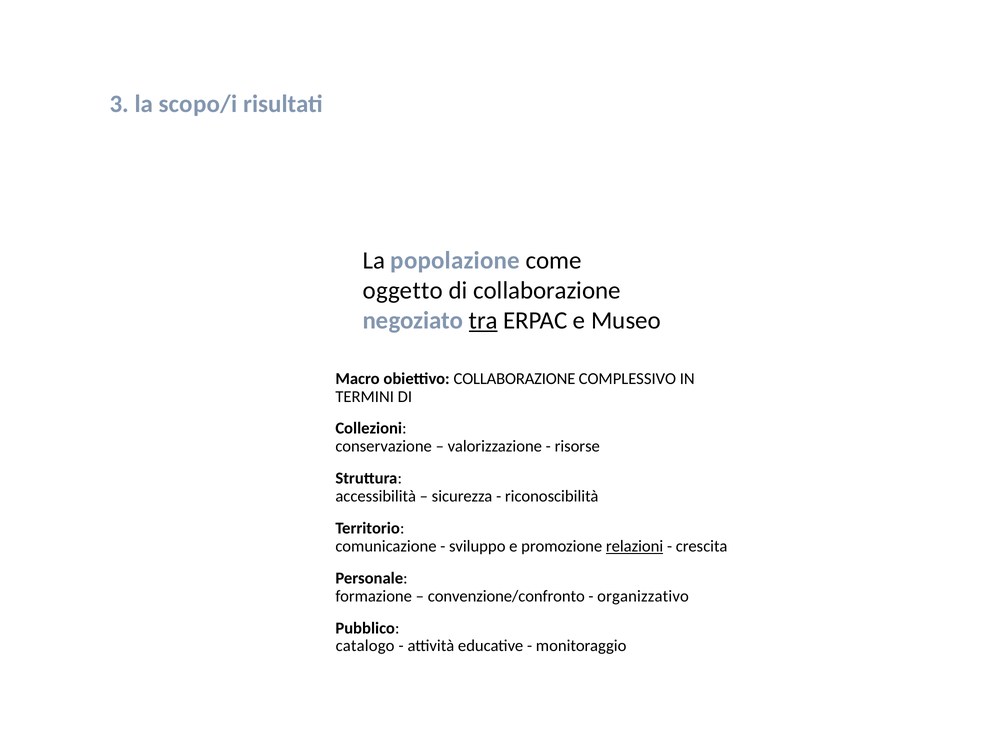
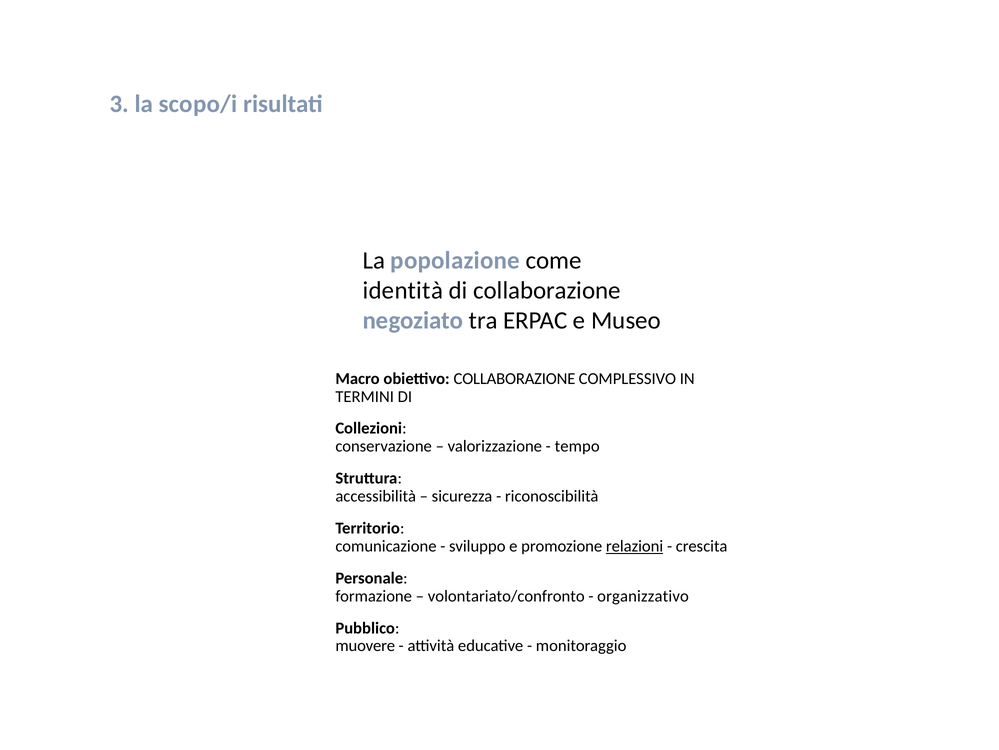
oggetto: oggetto -> identità
tra underline: present -> none
risorse: risorse -> tempo
convenzione/confronto: convenzione/confronto -> volontariato/confronto
catalogo: catalogo -> muovere
